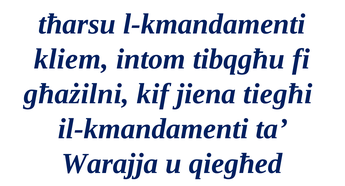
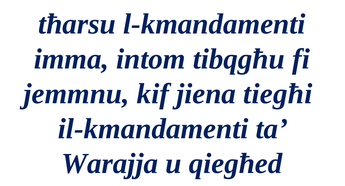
kliem: kliem -> imma
għażilni: għażilni -> jemmnu
